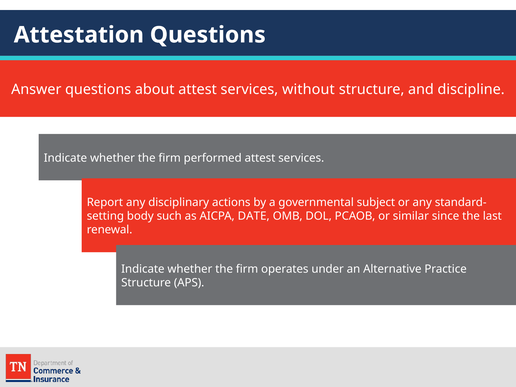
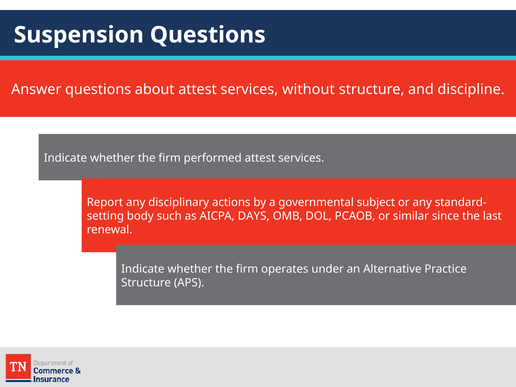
Attestation: Attestation -> Suspension
DATE: DATE -> DAYS
